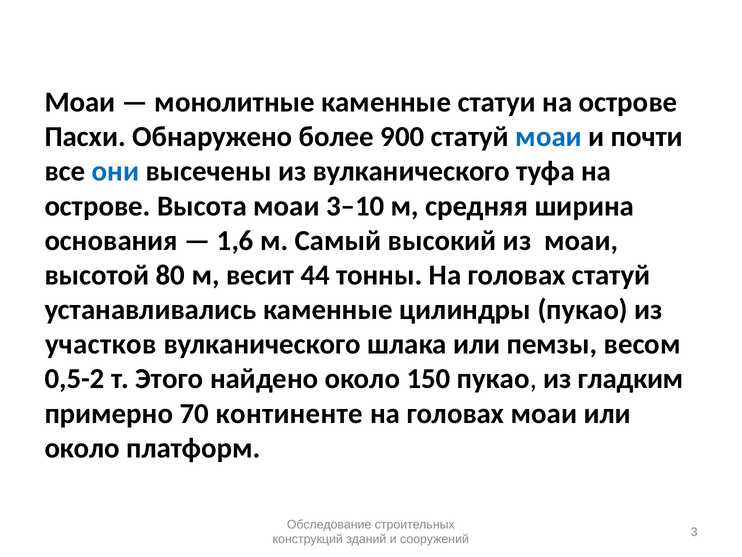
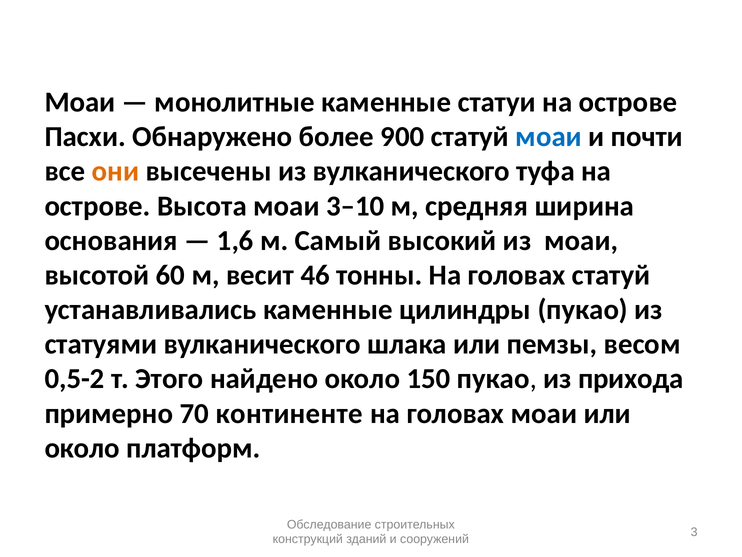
они colour: blue -> orange
80: 80 -> 60
44: 44 -> 46
участков: участков -> статуями
гладким: гладким -> прихода
